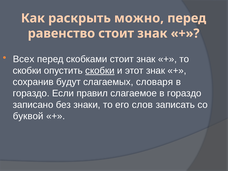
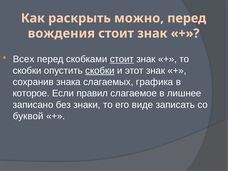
равенство: равенство -> вождения
стоит at (122, 59) underline: none -> present
будут: будут -> знака
словаря: словаря -> графика
гораздо at (31, 93): гораздо -> которое
слагаемое в гораздо: гораздо -> лишнее
слов: слов -> виде
